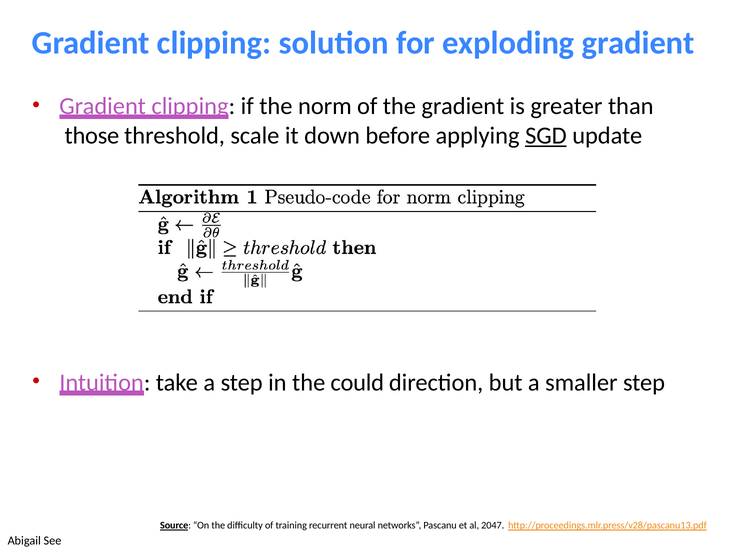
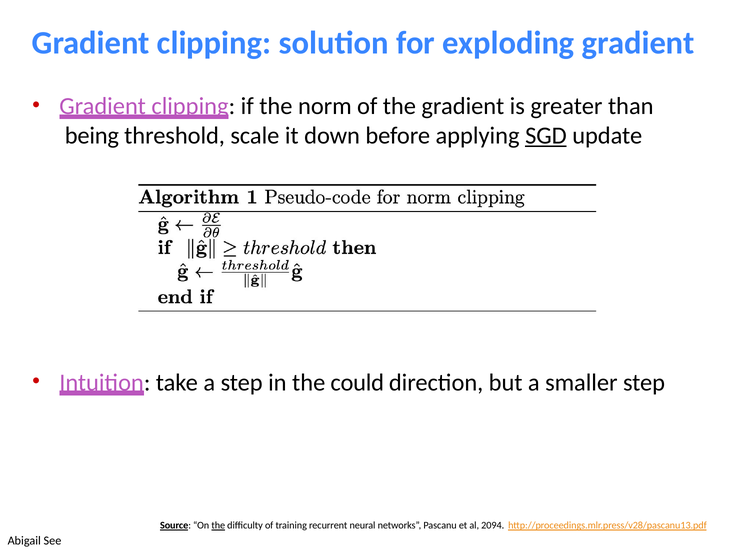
those: those -> being
the at (218, 525) underline: none -> present
2047: 2047 -> 2094
